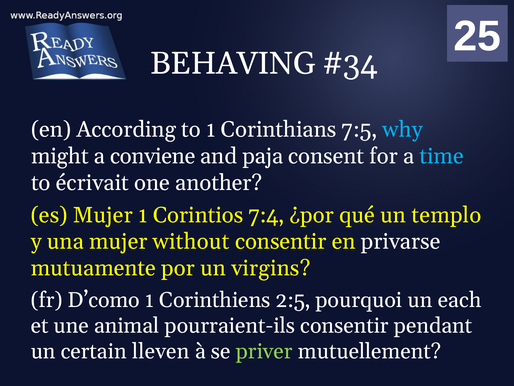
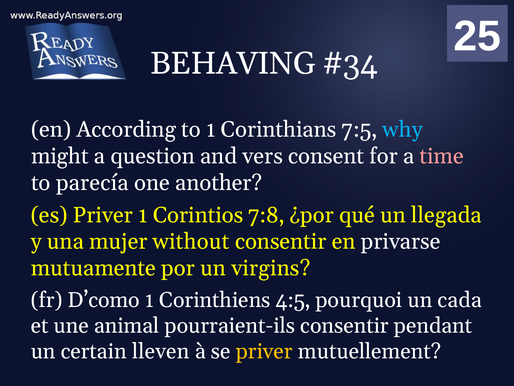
conviene: conviene -> question
paja: paja -> vers
time colour: light blue -> pink
écrivait: écrivait -> parecía
es Mujer: Mujer -> Priver
7:4: 7:4 -> 7:8
templo: templo -> llegada
2:5: 2:5 -> 4:5
each: each -> cada
priver at (264, 351) colour: light green -> yellow
